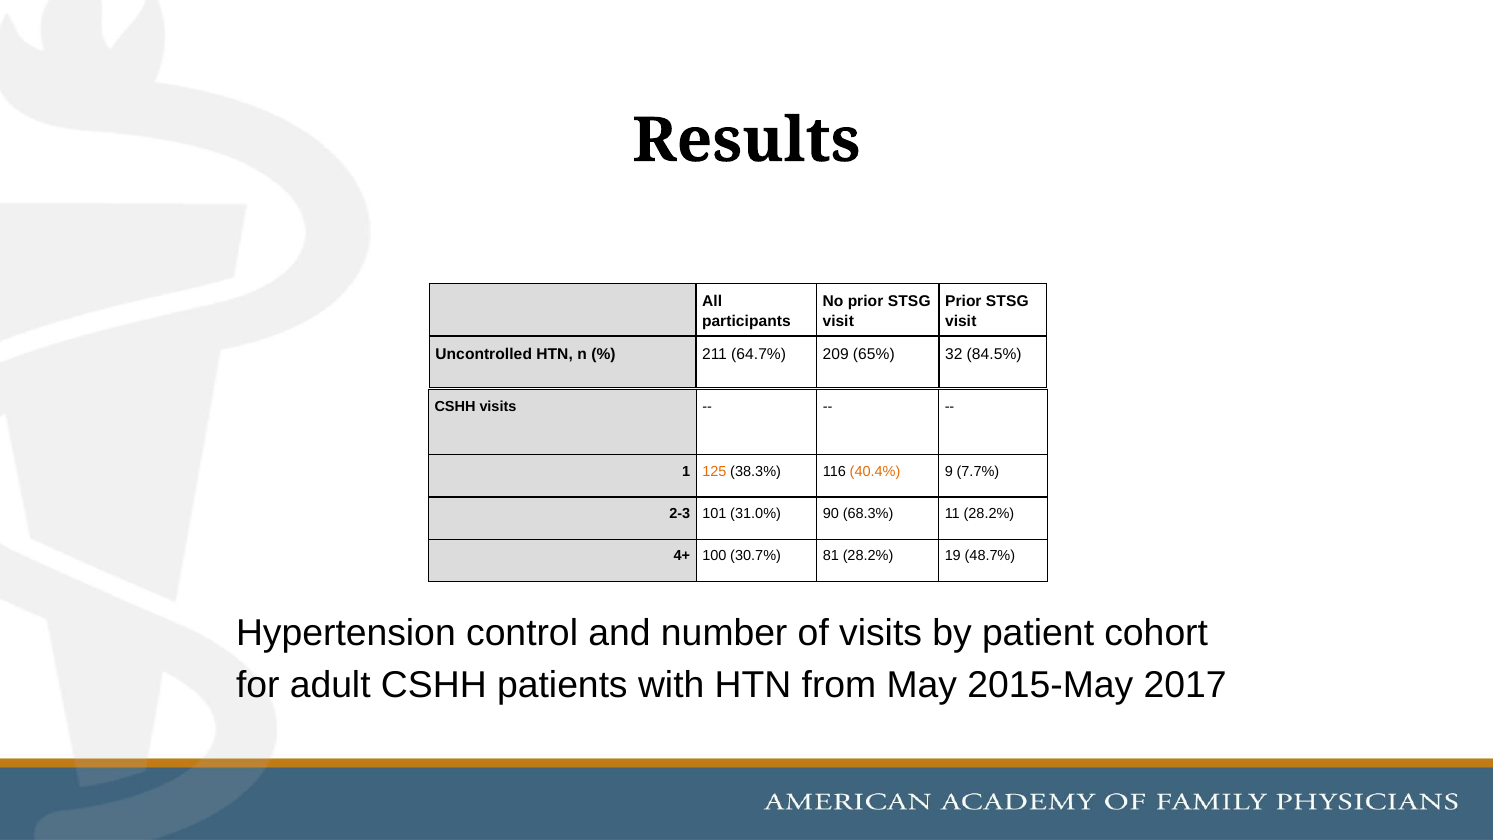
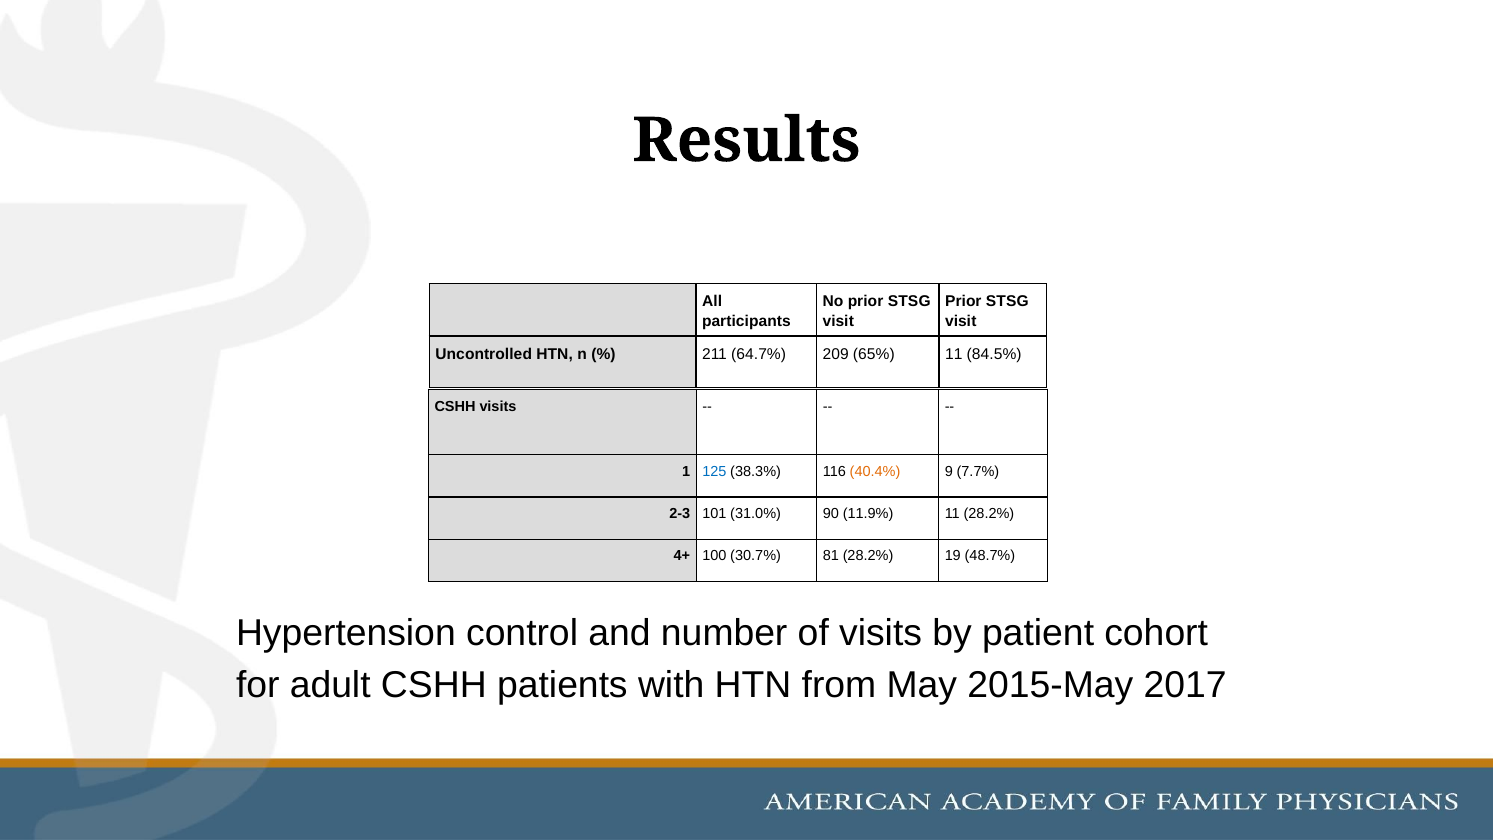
65% 32: 32 -> 11
125 colour: orange -> blue
68.3%: 68.3% -> 11.9%
